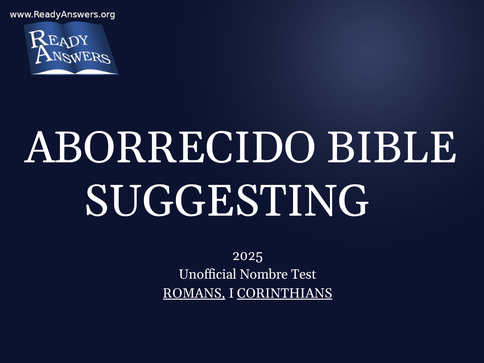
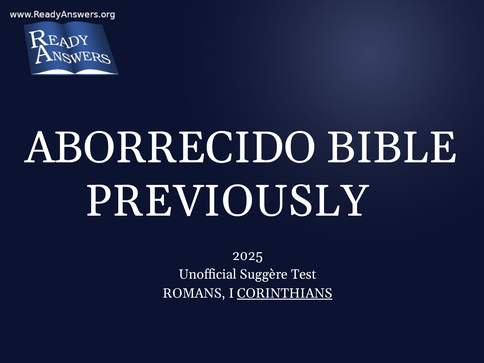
SUGGESTING: SUGGESTING -> PREVIOUSLY
Nombre: Nombre -> Suggère
ROMANS underline: present -> none
